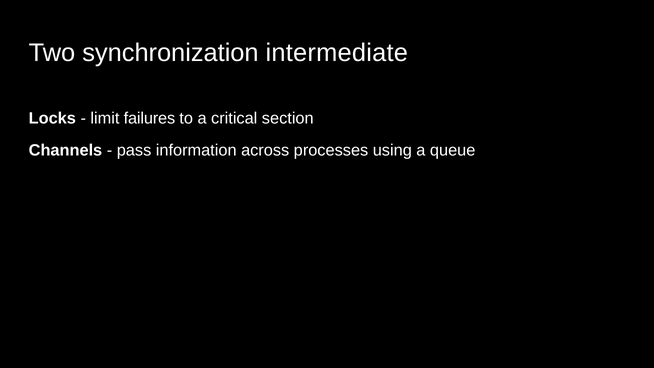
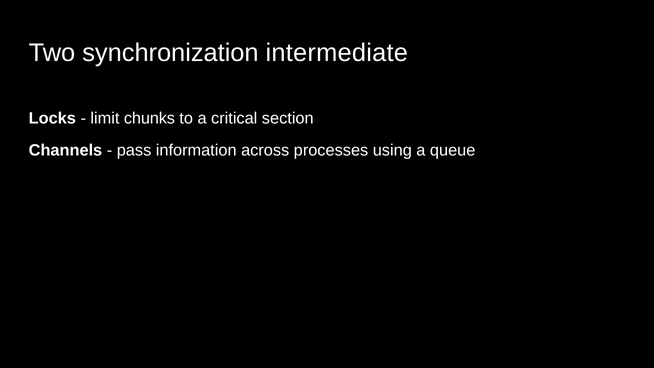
failures: failures -> chunks
